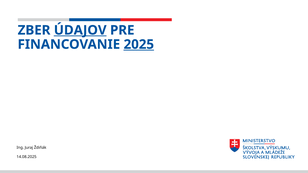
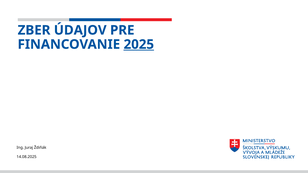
ÚDAJOV underline: present -> none
